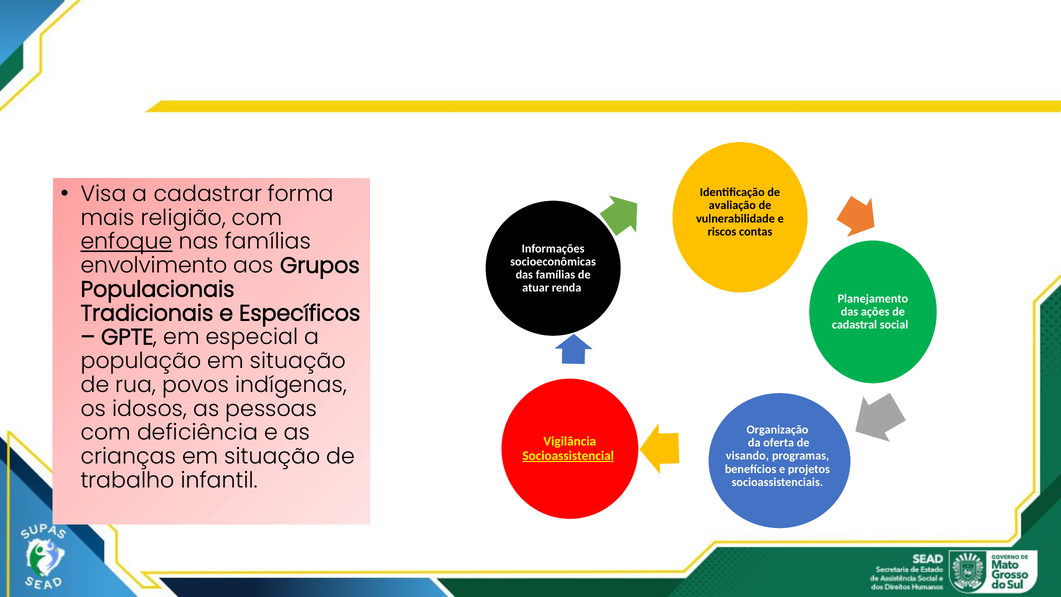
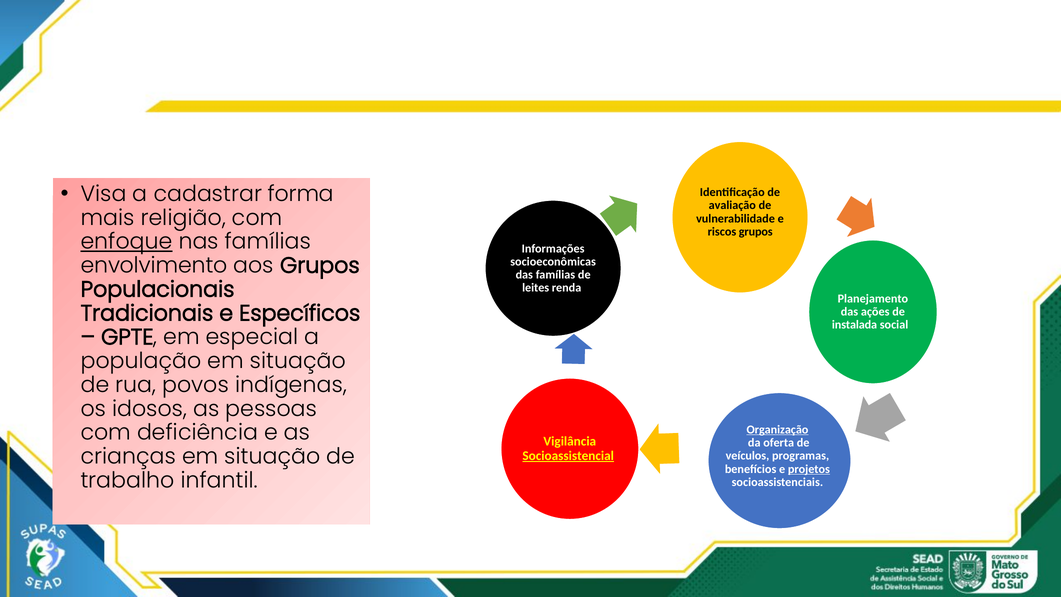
riscos contas: contas -> grupos
atuar: atuar -> leites
cadastral: cadastral -> instalada
Organização underline: none -> present
visando: visando -> veículos
projetos underline: none -> present
